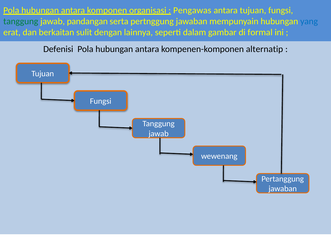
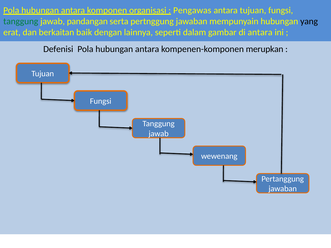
yang colour: blue -> black
sulit: sulit -> baik
di formal: formal -> antara
alternatip: alternatip -> merupkan
